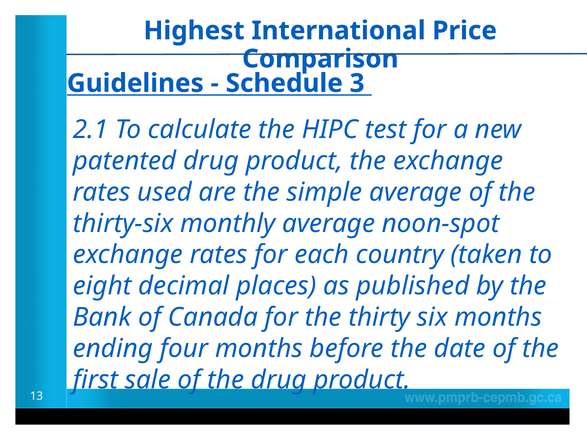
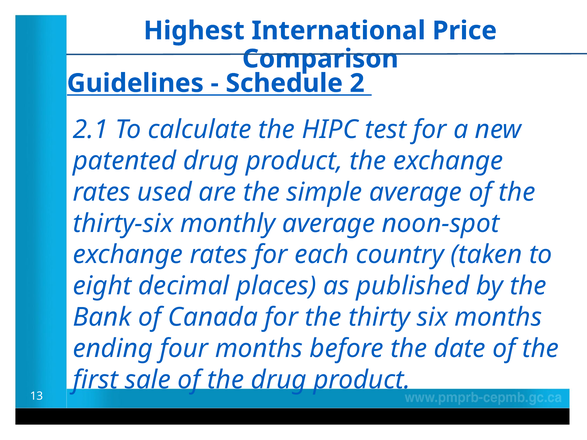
3: 3 -> 2
